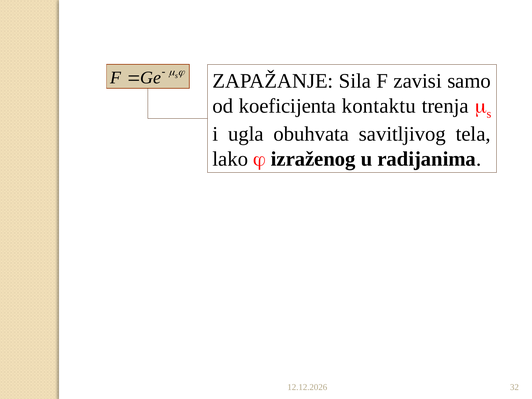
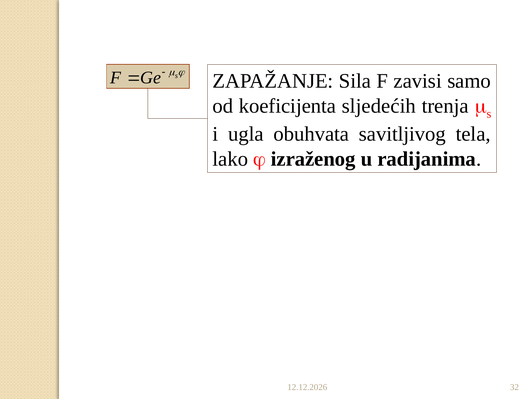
kontaktu: kontaktu -> sljedećih
